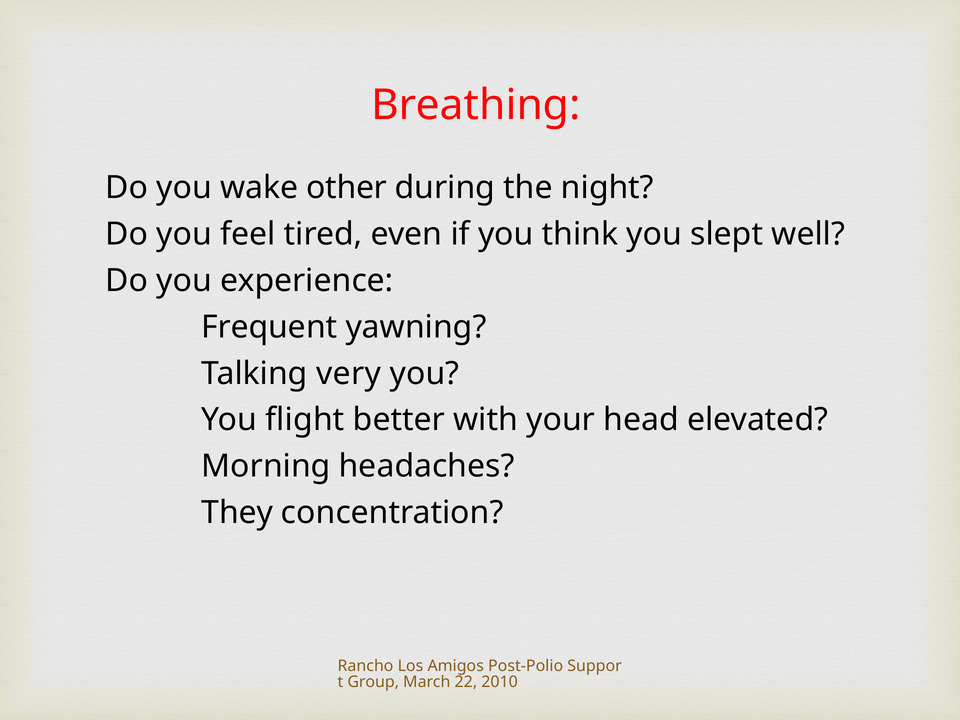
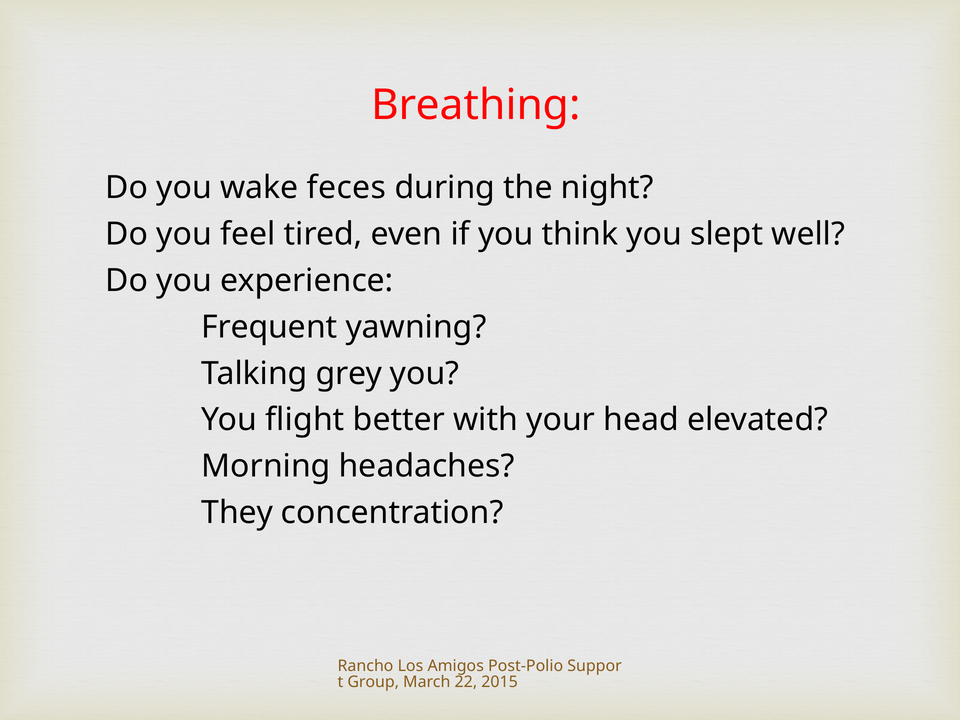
other: other -> feces
very: very -> grey
2010: 2010 -> 2015
